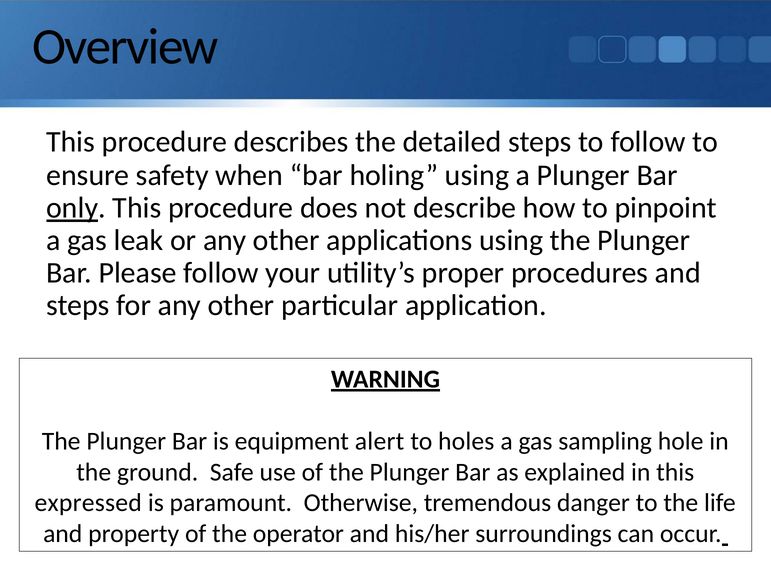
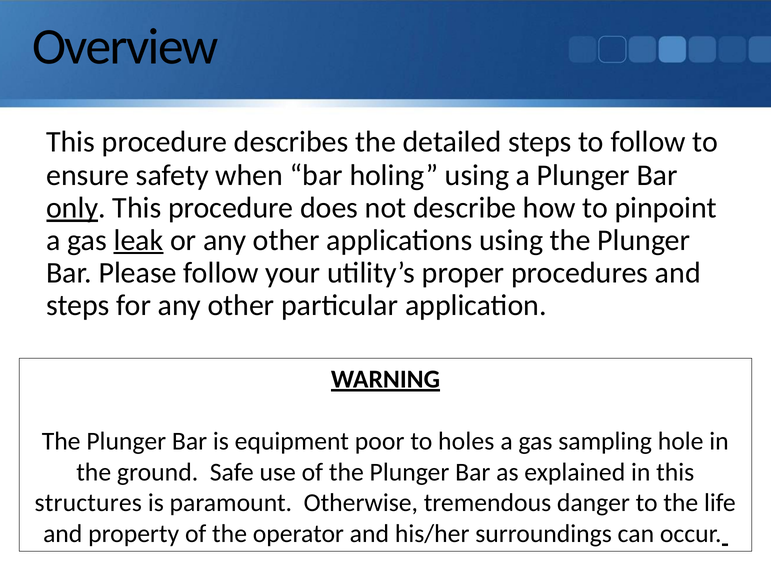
leak at (139, 240) underline: none -> present
alert: alert -> poor
expressed: expressed -> structures
